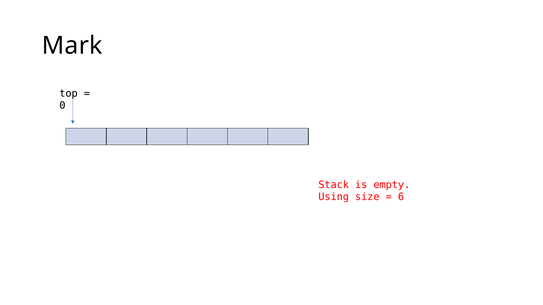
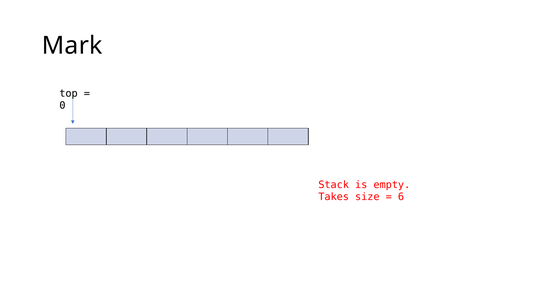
Using: Using -> Takes
